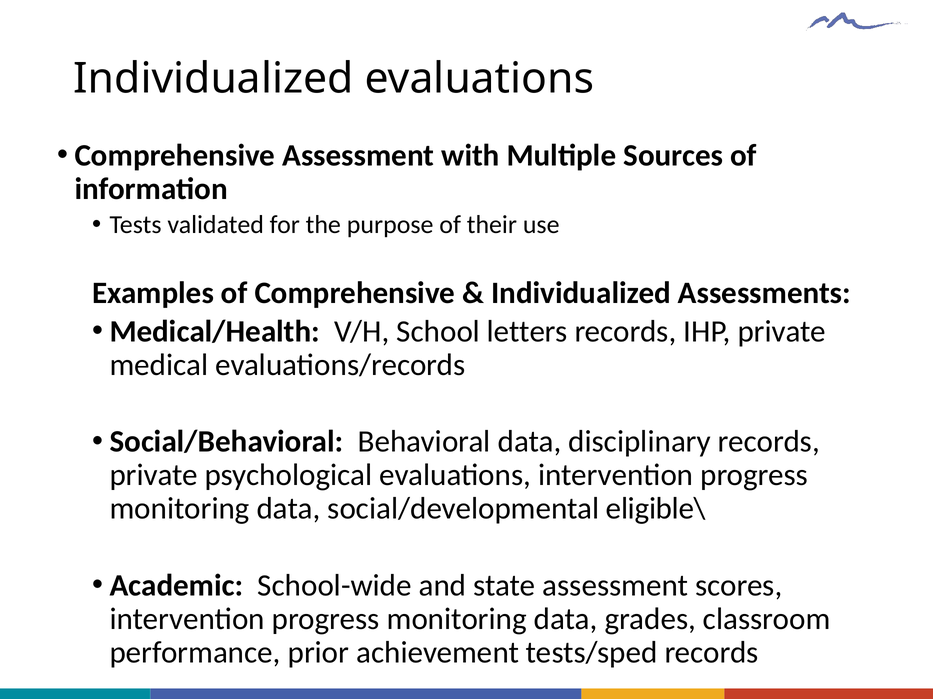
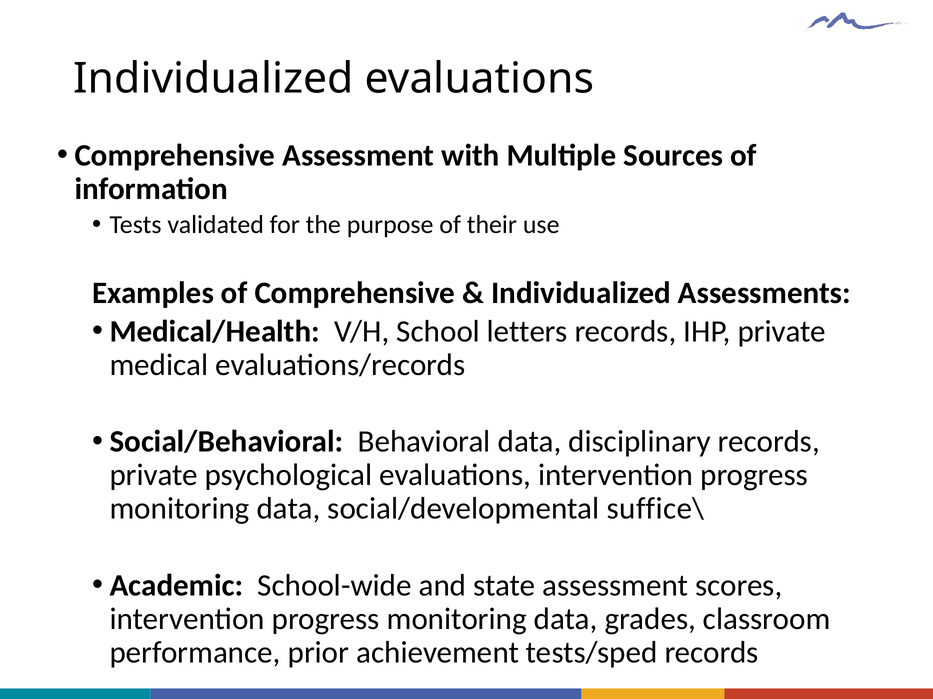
eligible\: eligible\ -> suffice\
